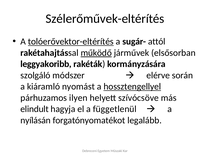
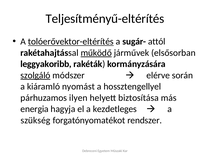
Szélerőművek-eltérítés: Szélerőművek-eltérítés -> Teljesítményű-eltérítés
szolgáló underline: none -> present
hossztengellyel underline: present -> none
szívócsöve: szívócsöve -> biztosítása
elindult: elindult -> energia
függetlenül: függetlenül -> kezdetleges
nyílásán: nyílásán -> szükség
legalább: legalább -> rendszer
